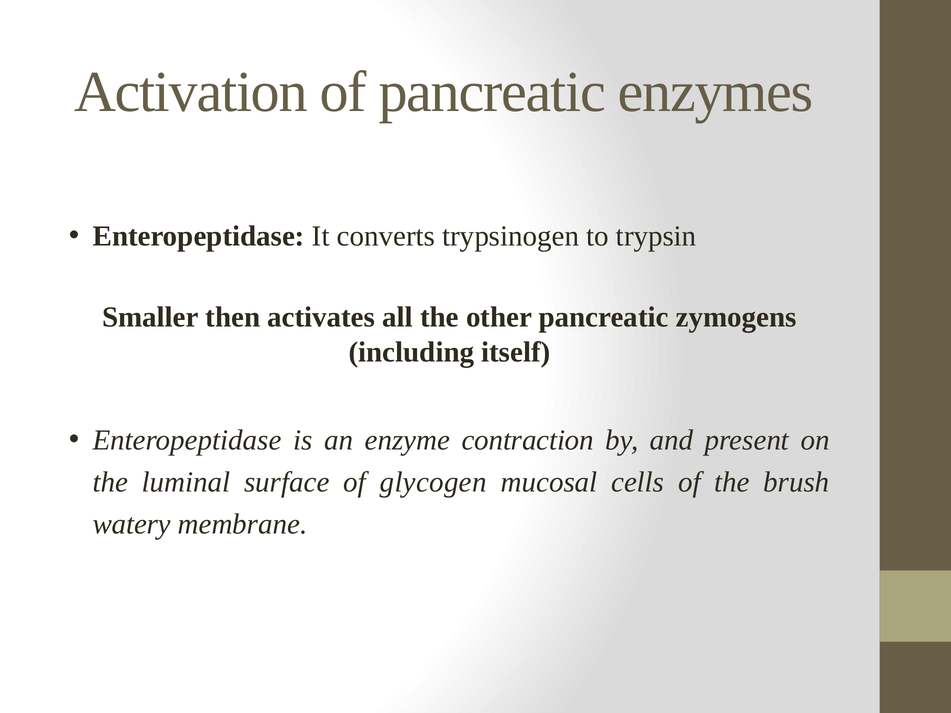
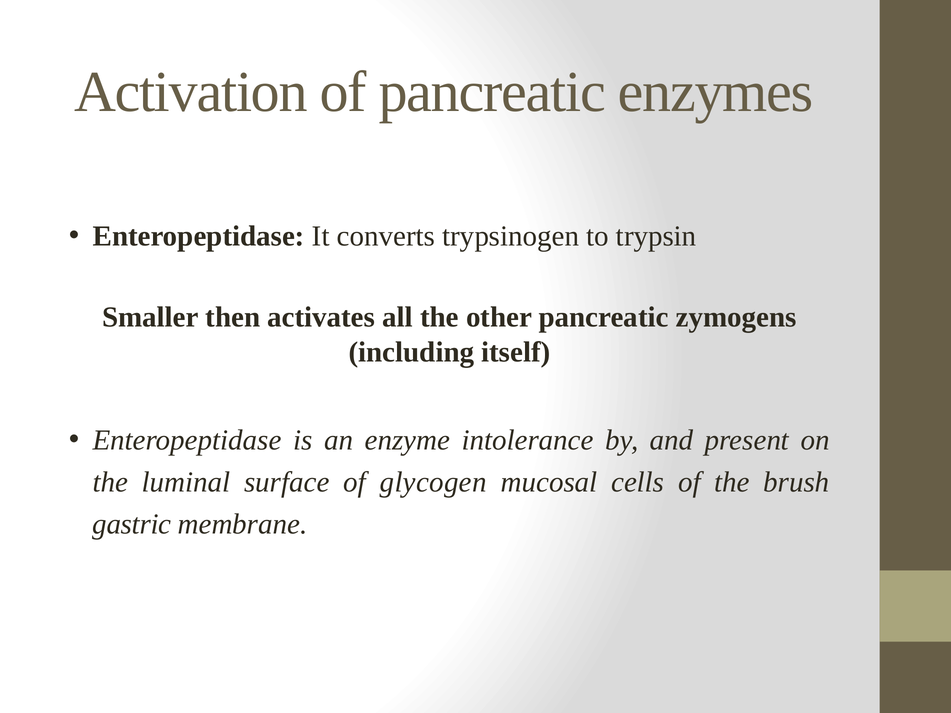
contraction: contraction -> intolerance
watery: watery -> gastric
